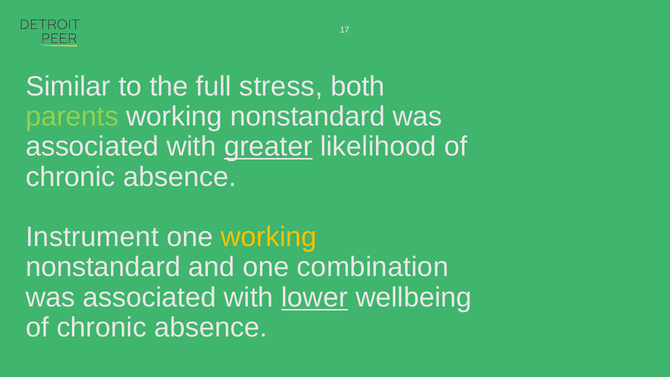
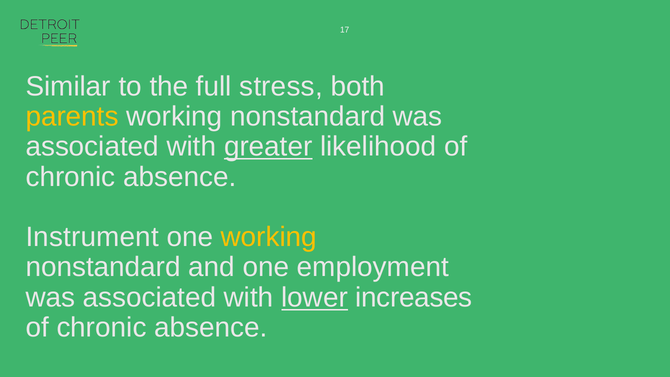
parents colour: light green -> yellow
combination: combination -> employment
wellbeing: wellbeing -> increases
